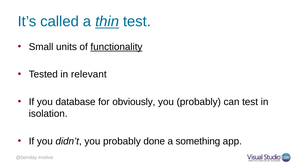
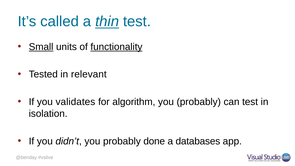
Small underline: none -> present
database: database -> validates
obviously: obviously -> algorithm
something: something -> databases
